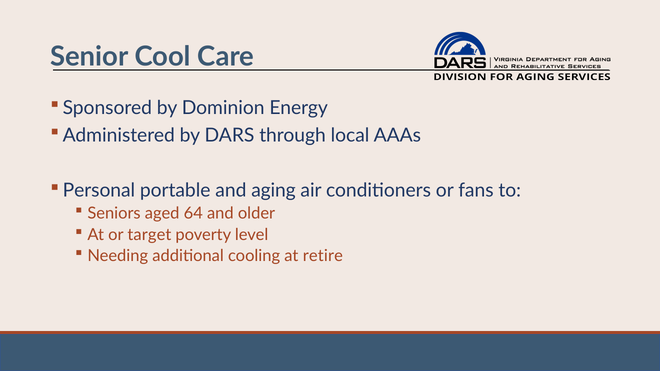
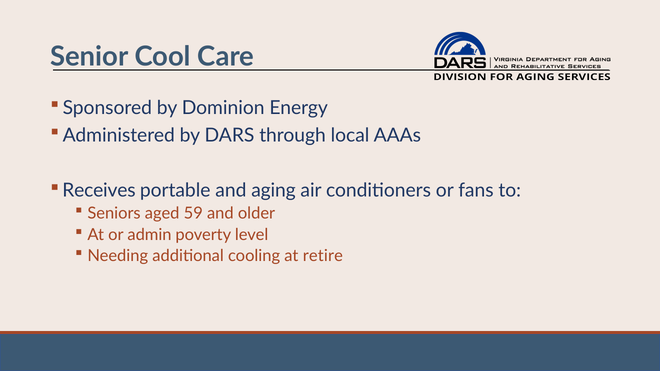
Personal: Personal -> Receives
64: 64 -> 59
target: target -> admin
